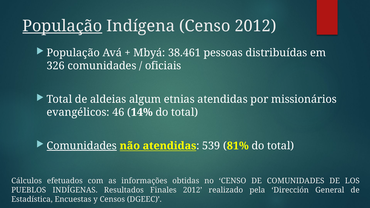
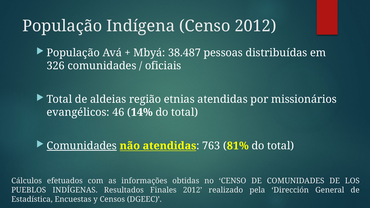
População at (62, 26) underline: present -> none
38.461: 38.461 -> 38.487
algum: algum -> região
539: 539 -> 763
